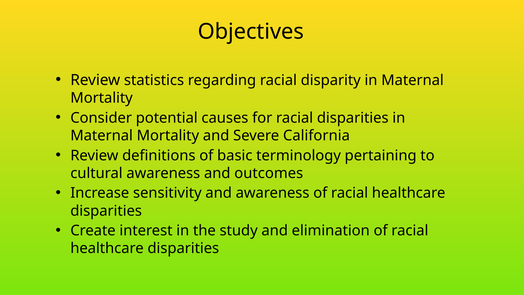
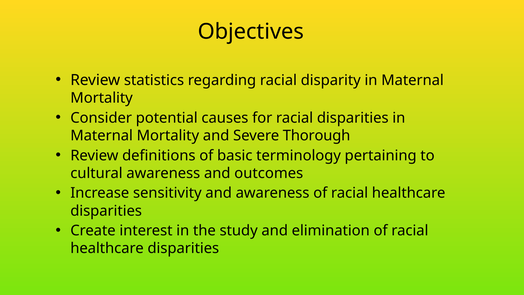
California: California -> Thorough
